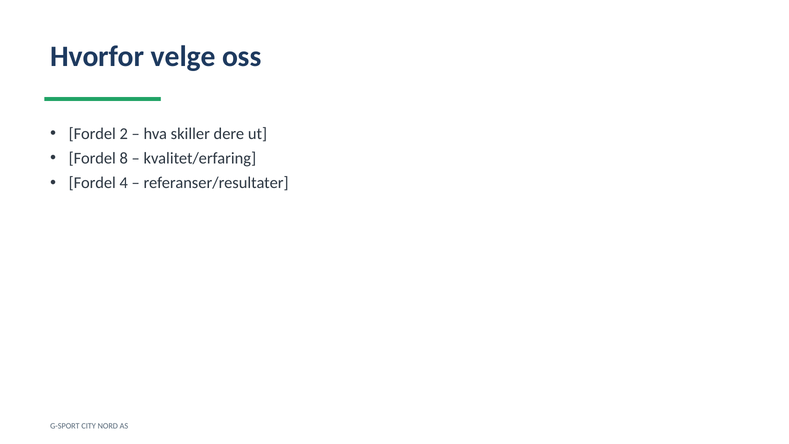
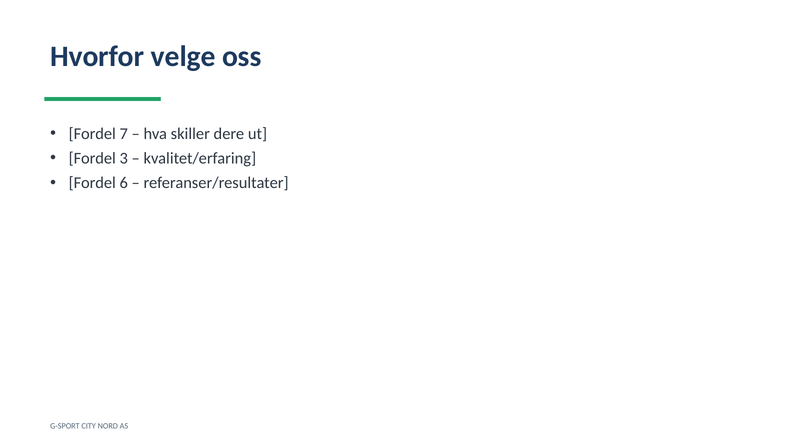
2: 2 -> 7
8: 8 -> 3
4: 4 -> 6
